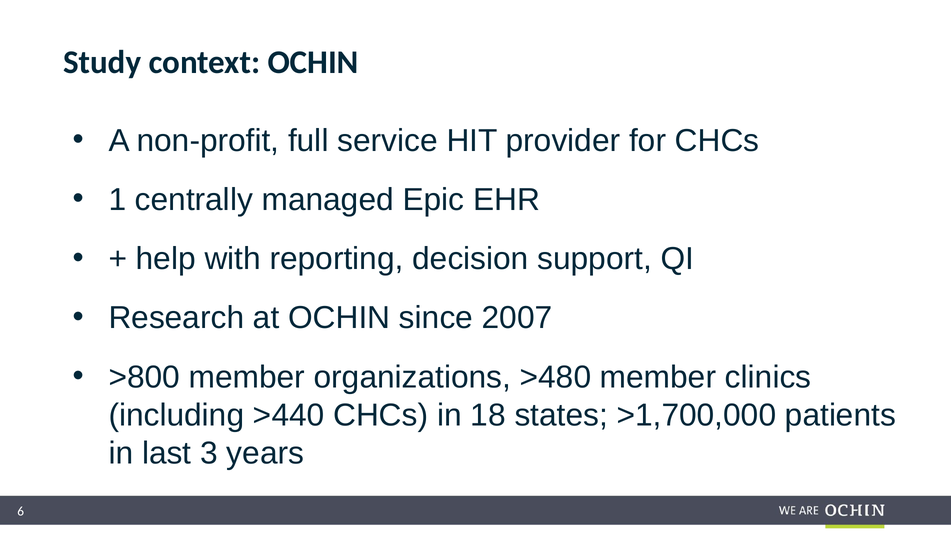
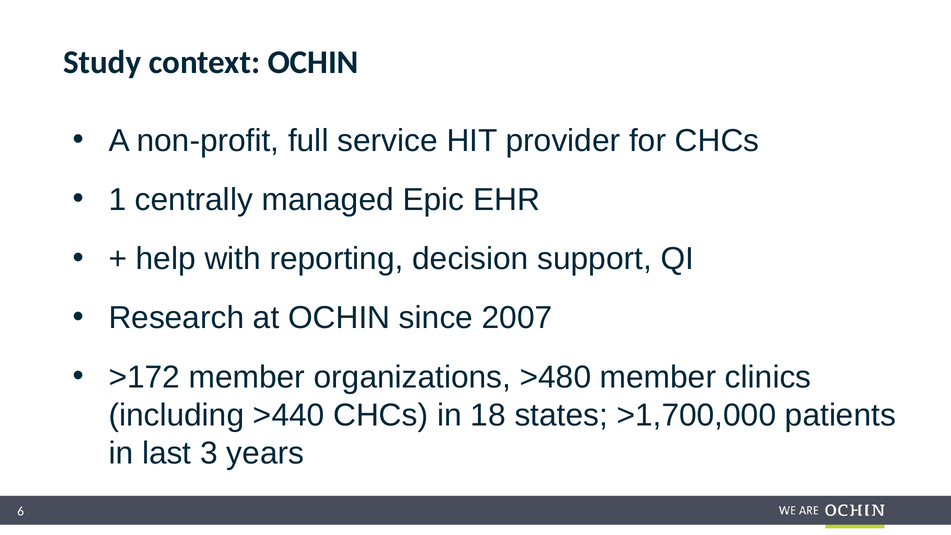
>800: >800 -> >172
